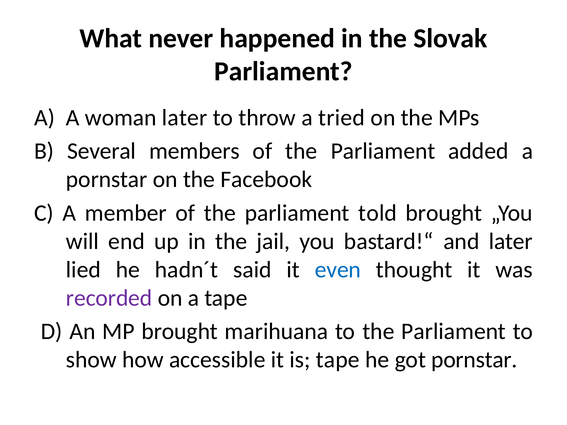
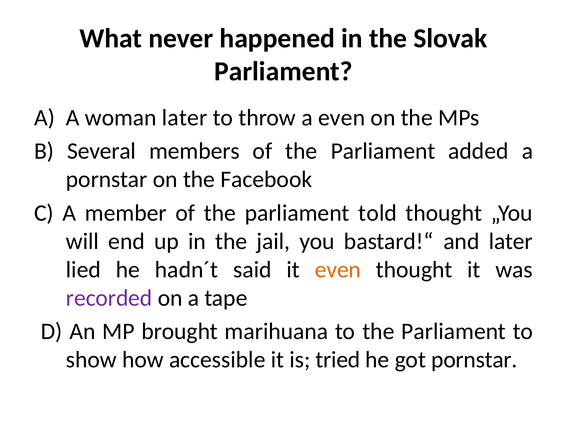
a tried: tried -> even
told brought: brought -> thought
even at (338, 270) colour: blue -> orange
is tape: tape -> tried
